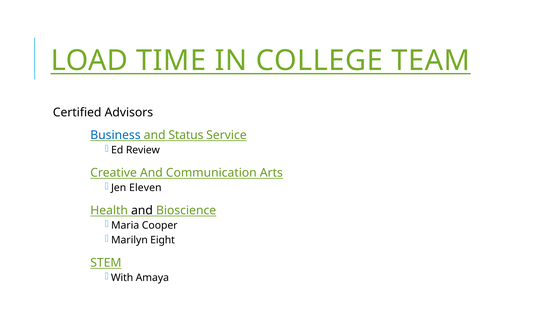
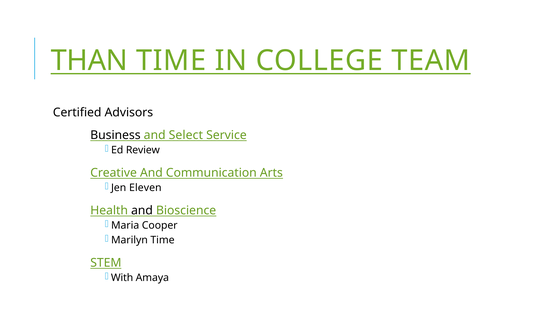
LOAD: LOAD -> THAN
Business colour: blue -> black
Status: Status -> Select
Marilyn Eight: Eight -> Time
